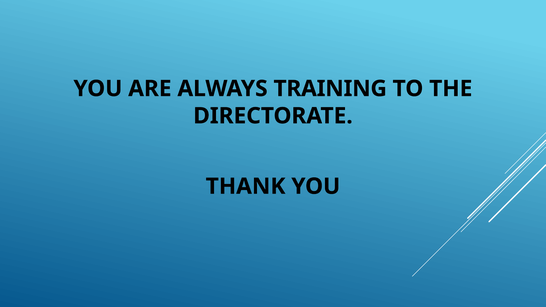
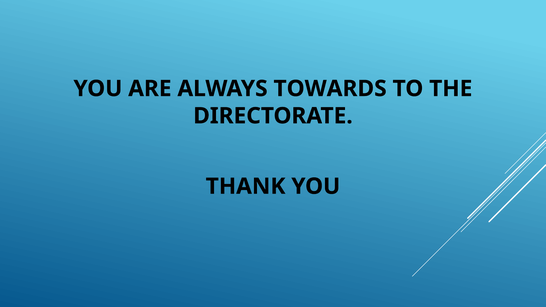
TRAINING: TRAINING -> TOWARDS
